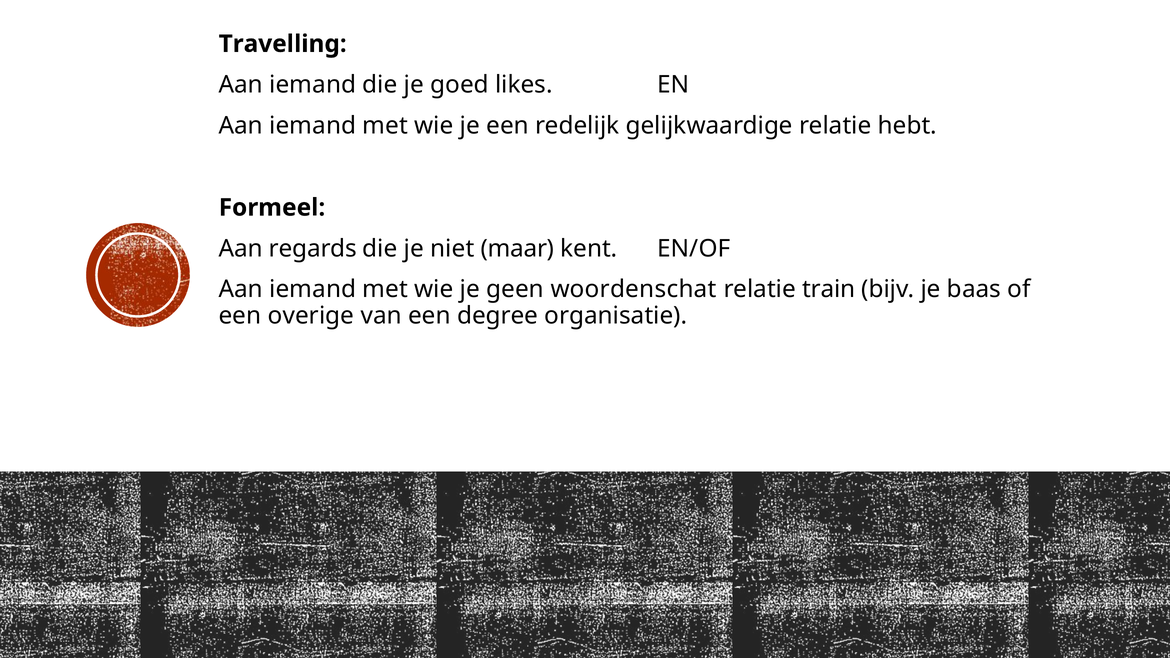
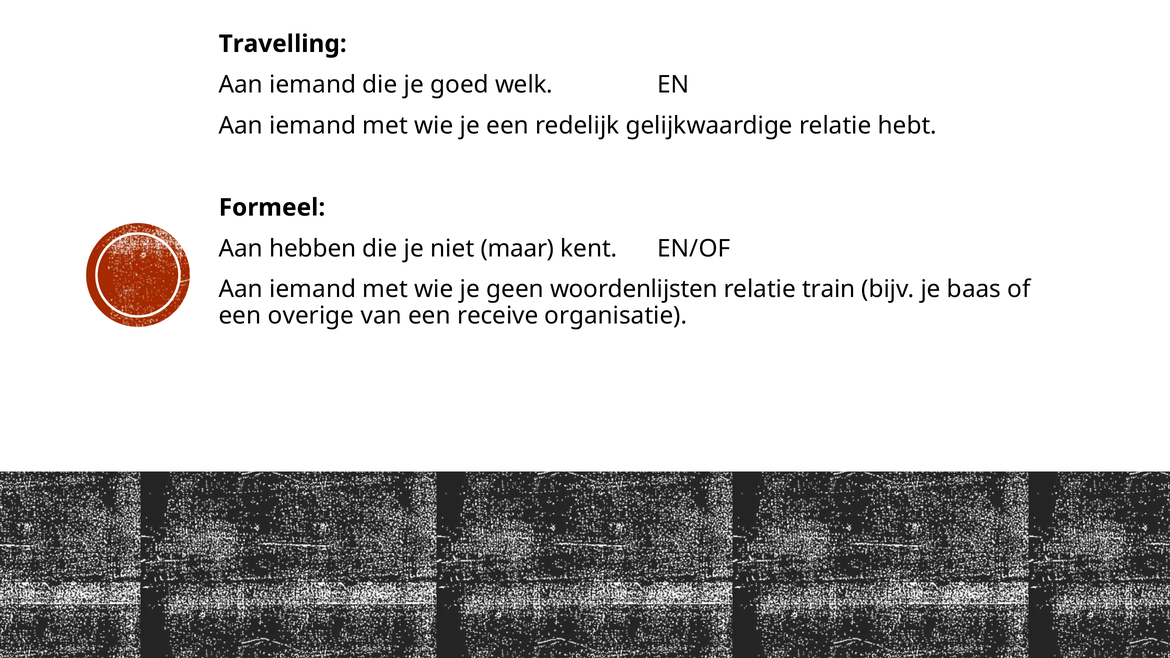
likes: likes -> welk
regards: regards -> hebben
woordenschat: woordenschat -> woordenlijsten
degree: degree -> receive
